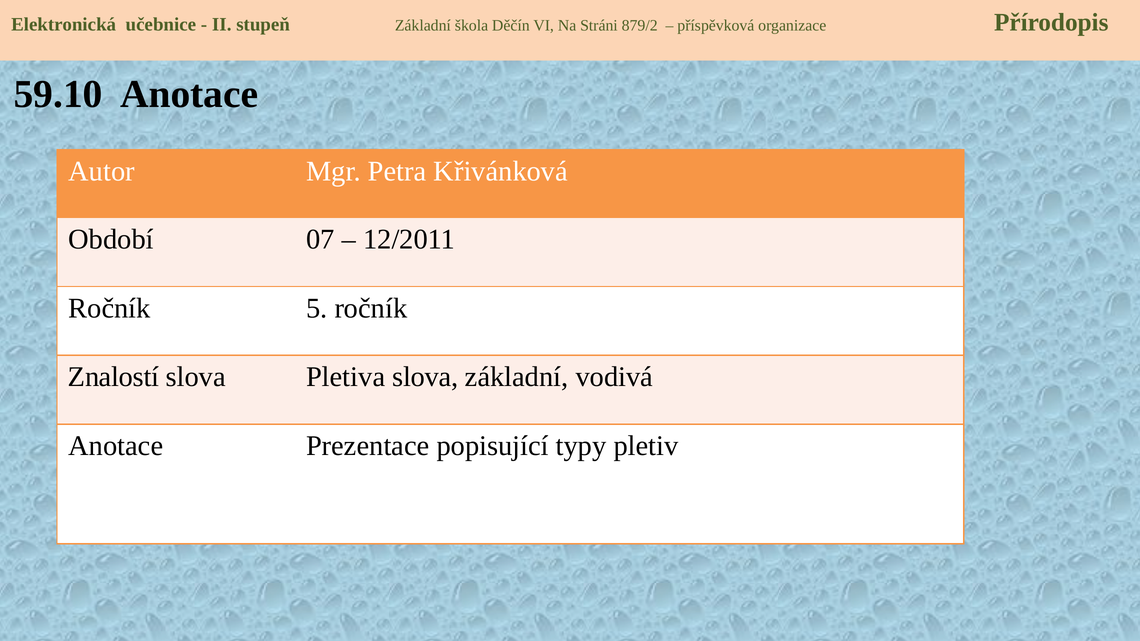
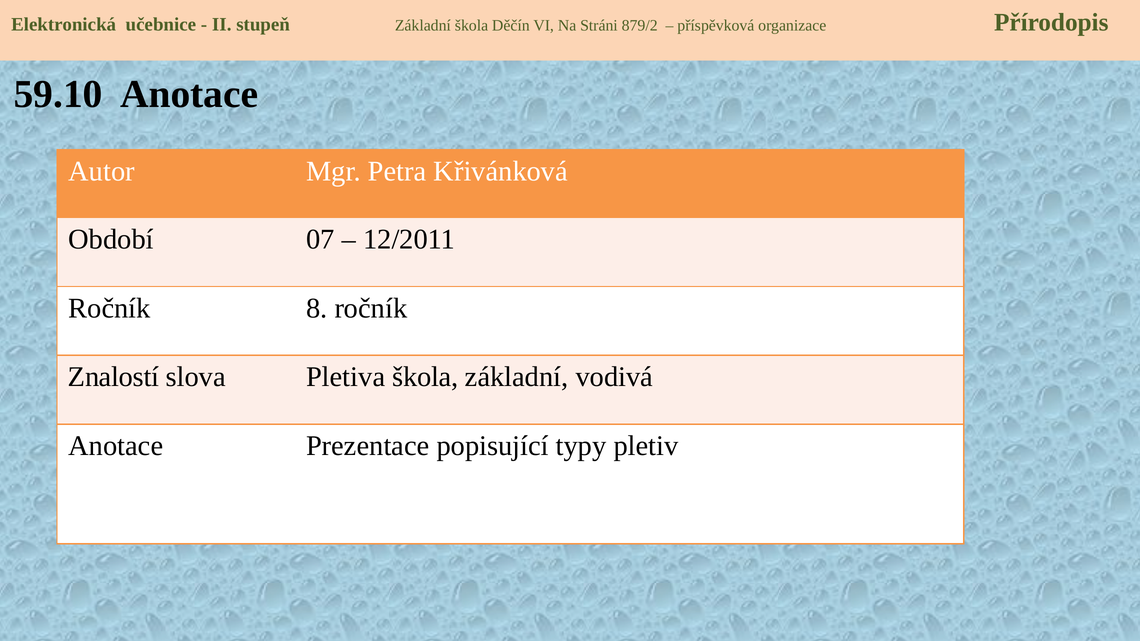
5: 5 -> 8
Pletiva slova: slova -> škola
